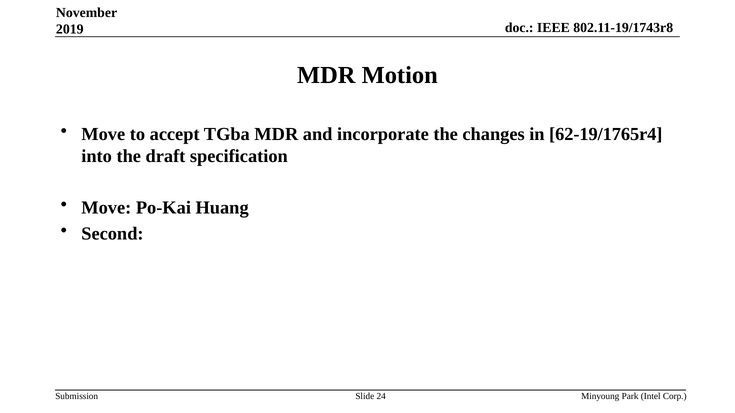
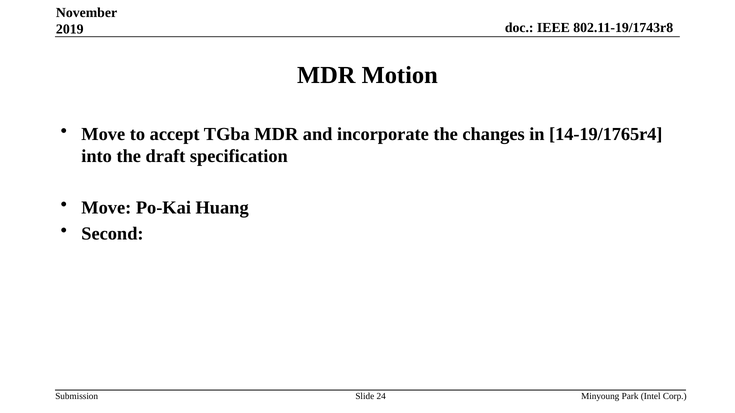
62-19/1765r4: 62-19/1765r4 -> 14-19/1765r4
